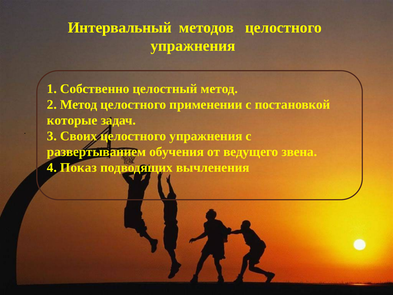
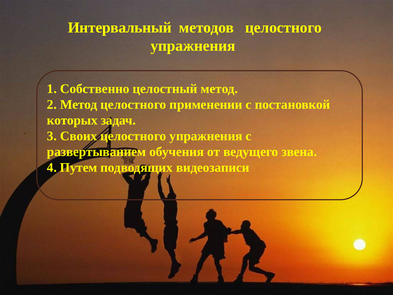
которые: которые -> которых
Показ: Показ -> Путем
вычленения: вычленения -> видеозаписи
